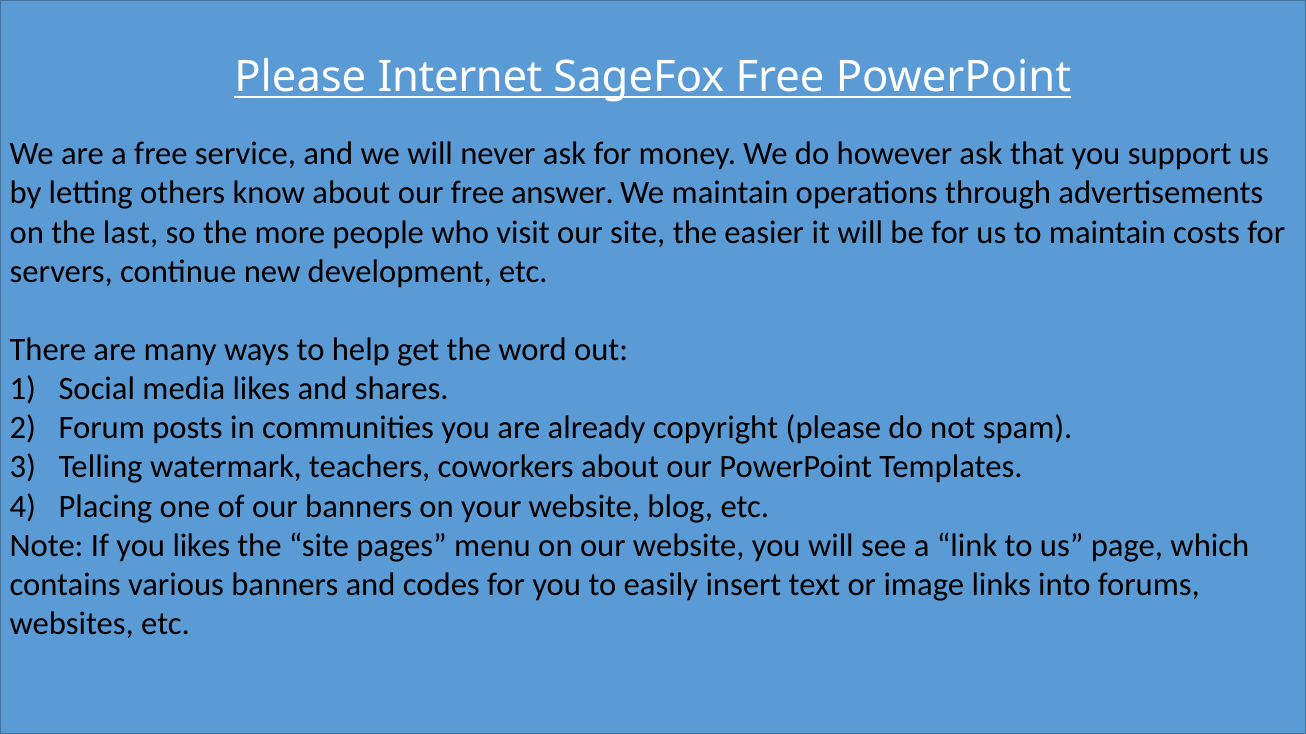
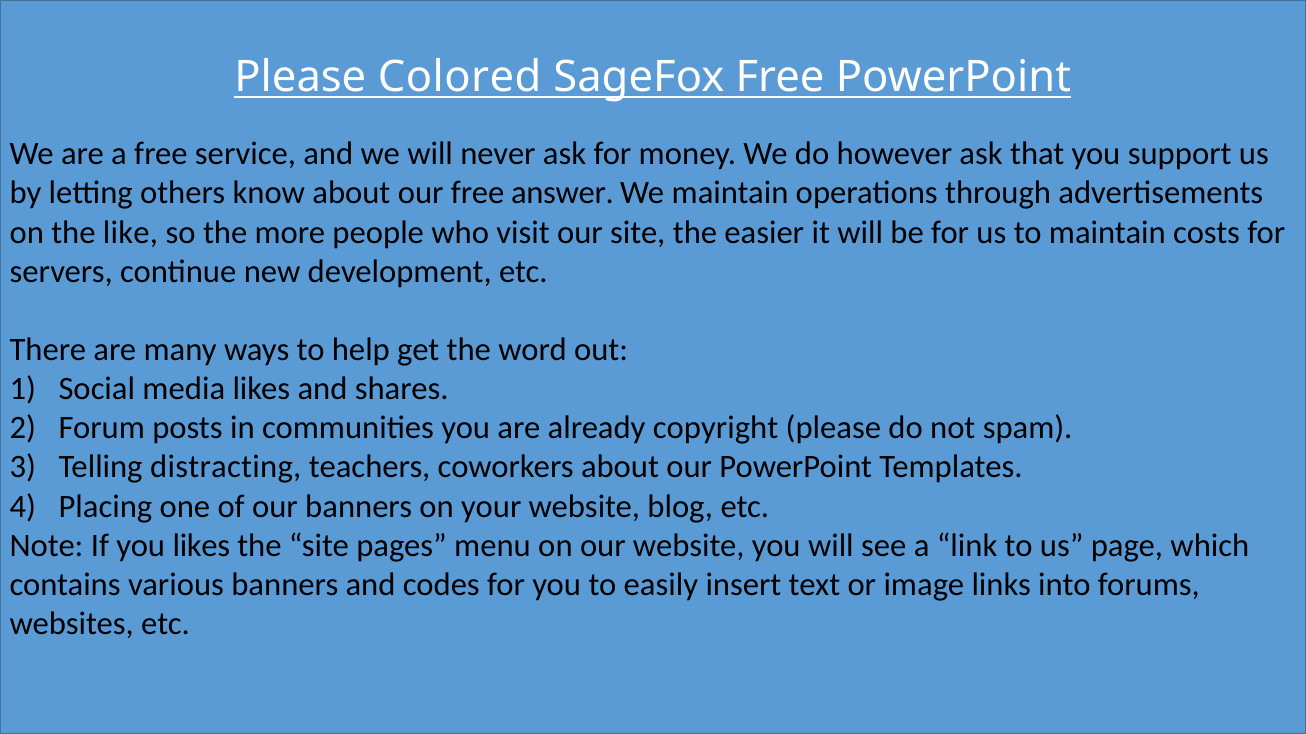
Internet: Internet -> Colored
last: last -> like
watermark: watermark -> distracting
